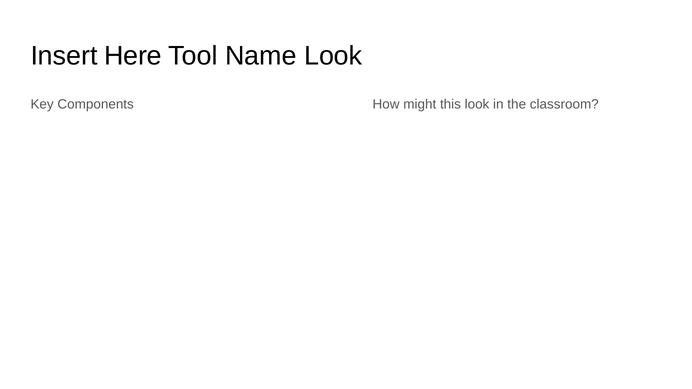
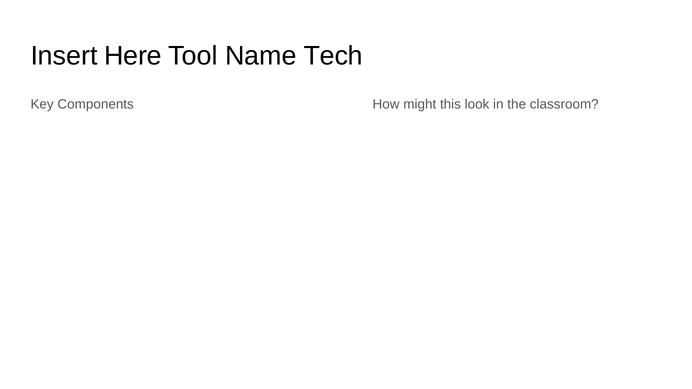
Name Look: Look -> Tech
